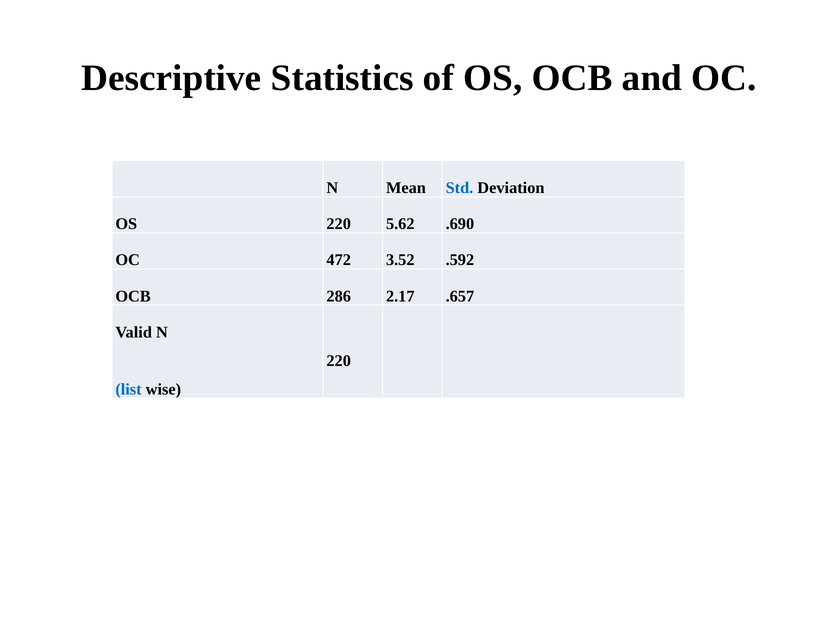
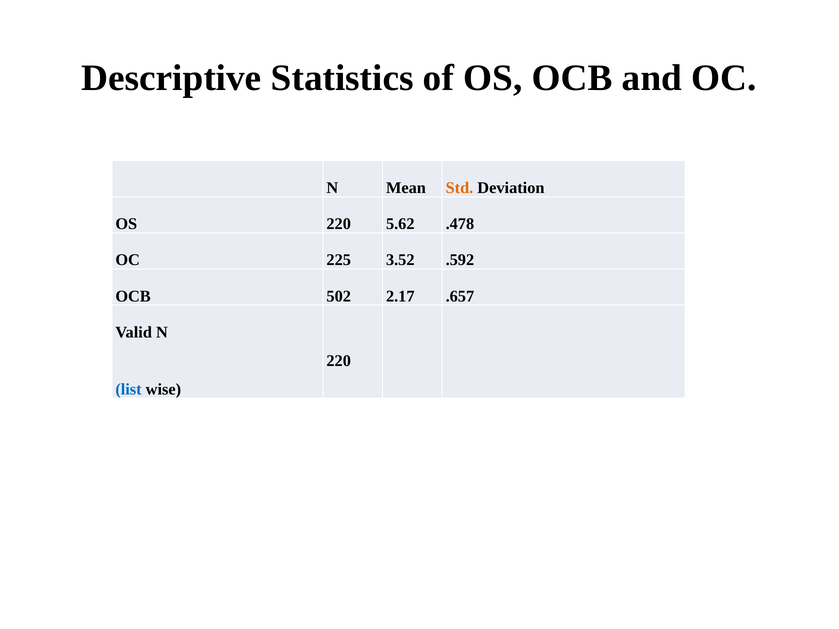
Std colour: blue -> orange
.690: .690 -> .478
472: 472 -> 225
286: 286 -> 502
